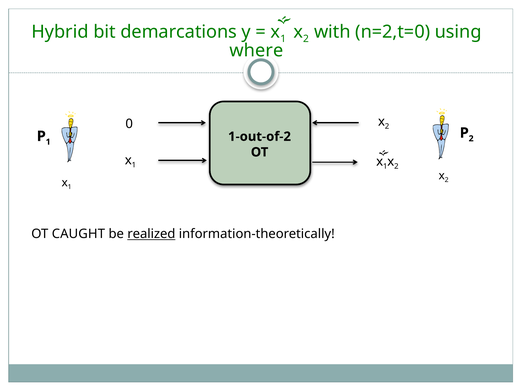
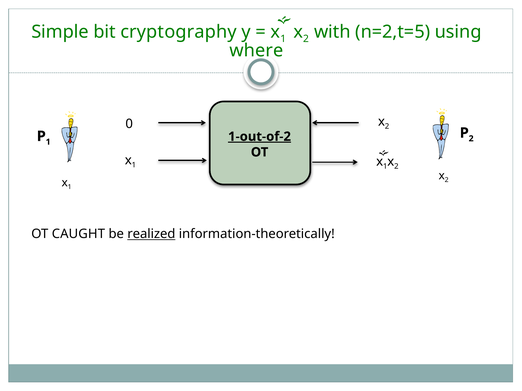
Hybrid: Hybrid -> Simple
demarcations: demarcations -> cryptography
n=2,t=0: n=2,t=0 -> n=2,t=5
1-out-of-2 underline: none -> present
